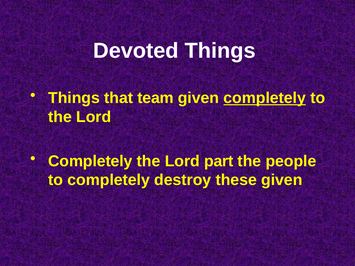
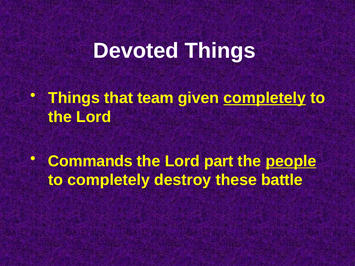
Completely at (90, 161): Completely -> Commands
people underline: none -> present
these given: given -> battle
